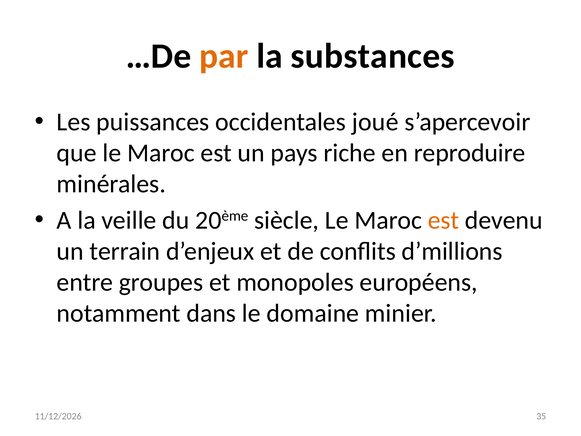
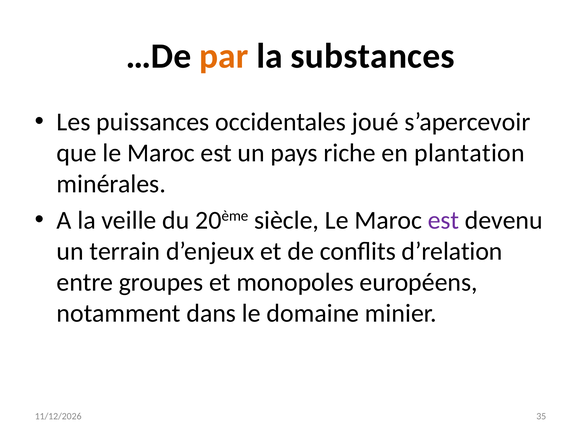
reproduire: reproduire -> plantation
est at (444, 220) colour: orange -> purple
d’millions: d’millions -> d’relation
